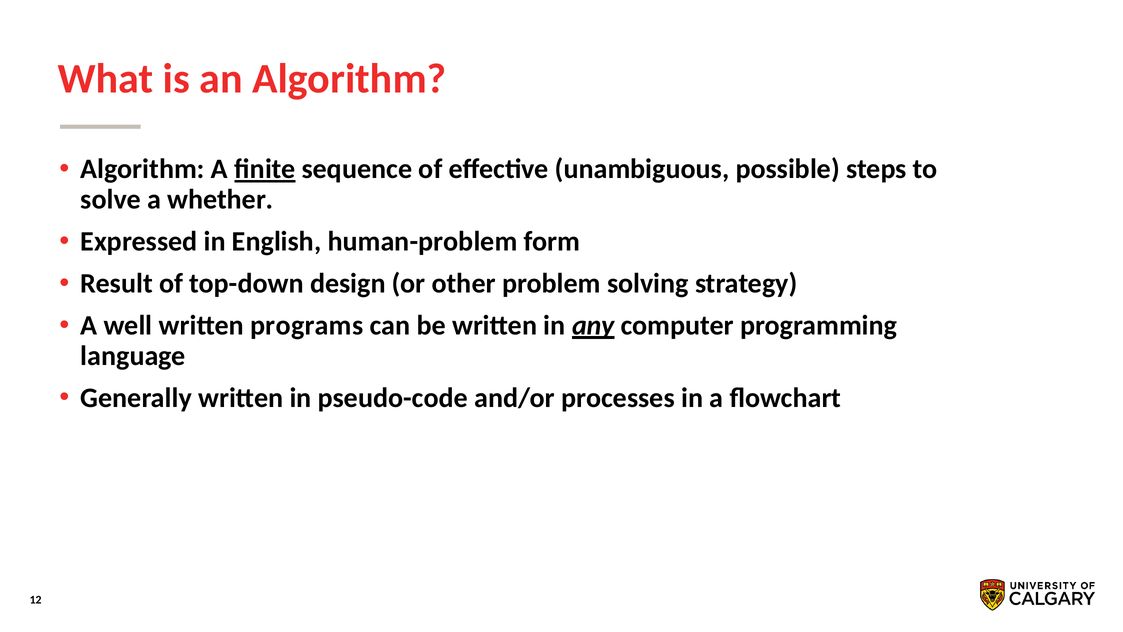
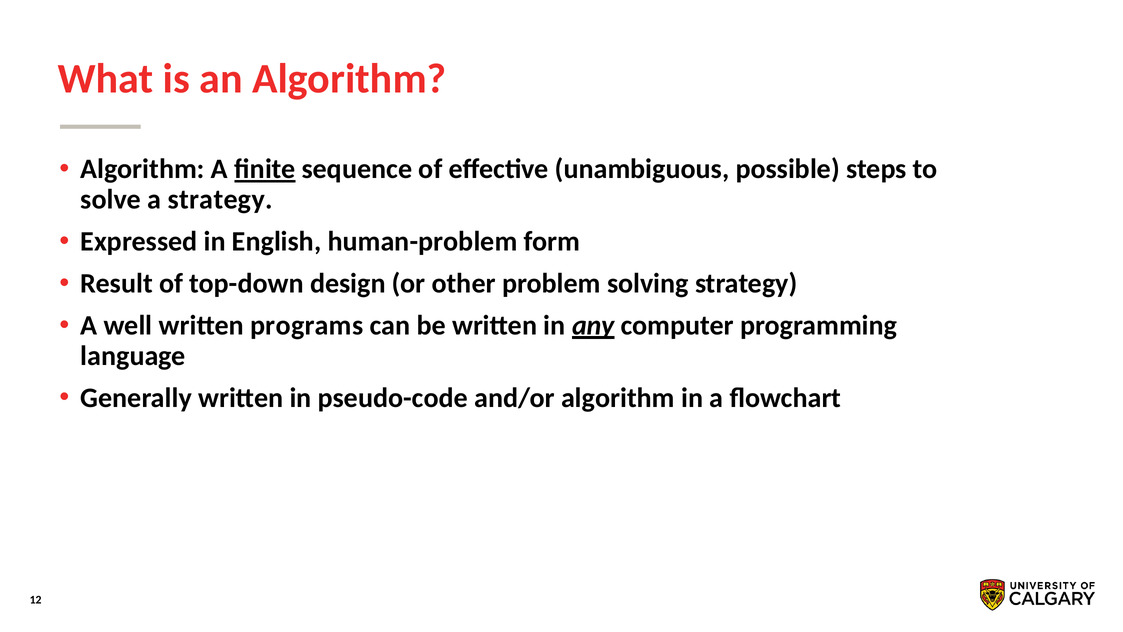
a whether: whether -> strategy
and/or processes: processes -> algorithm
